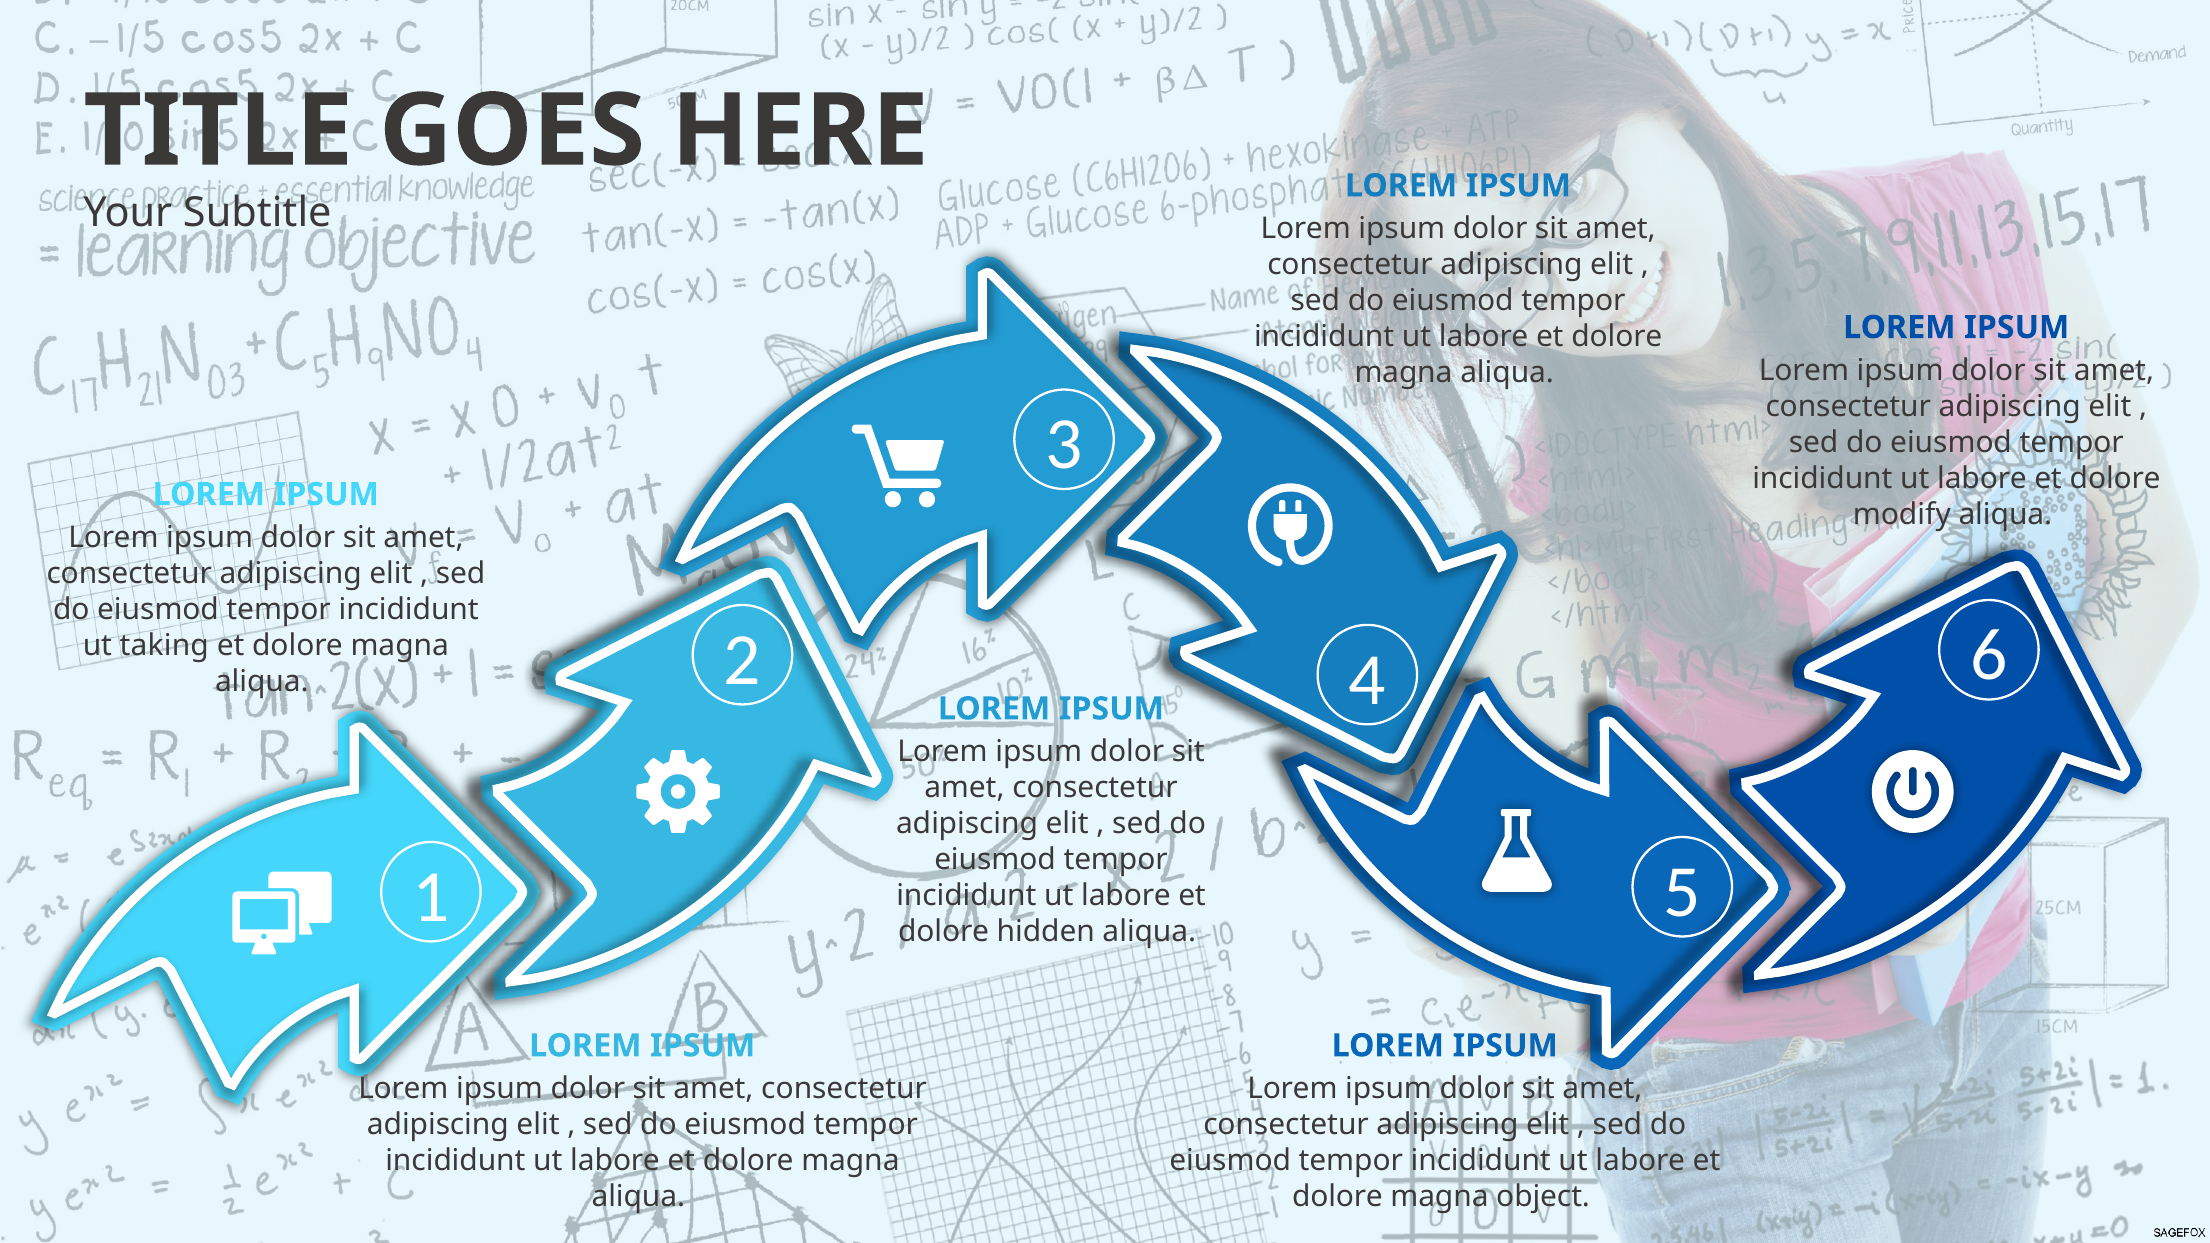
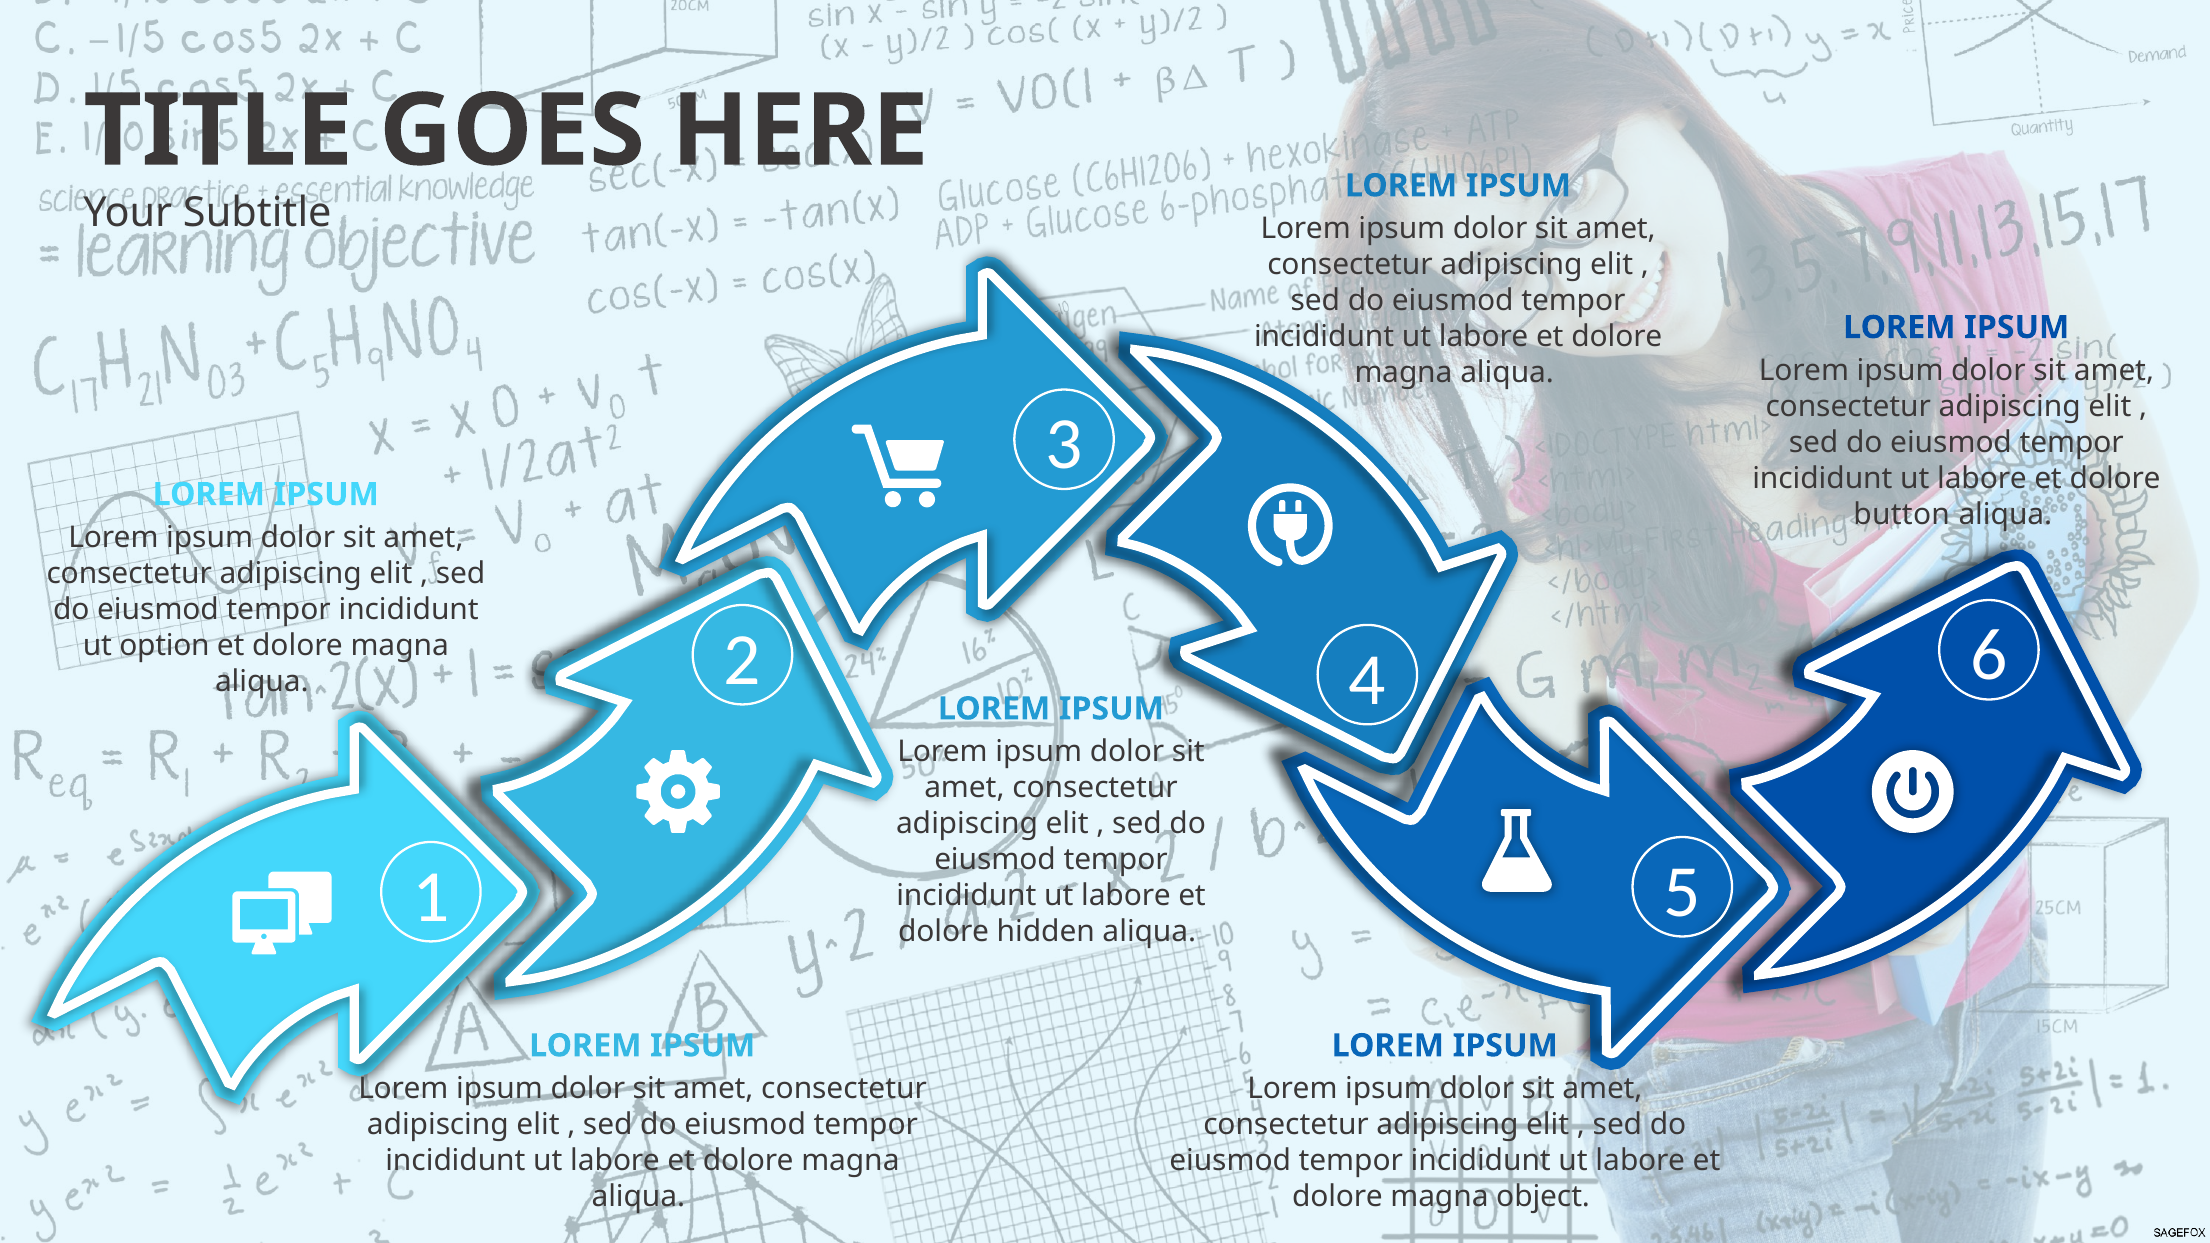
modify: modify -> button
taking: taking -> option
